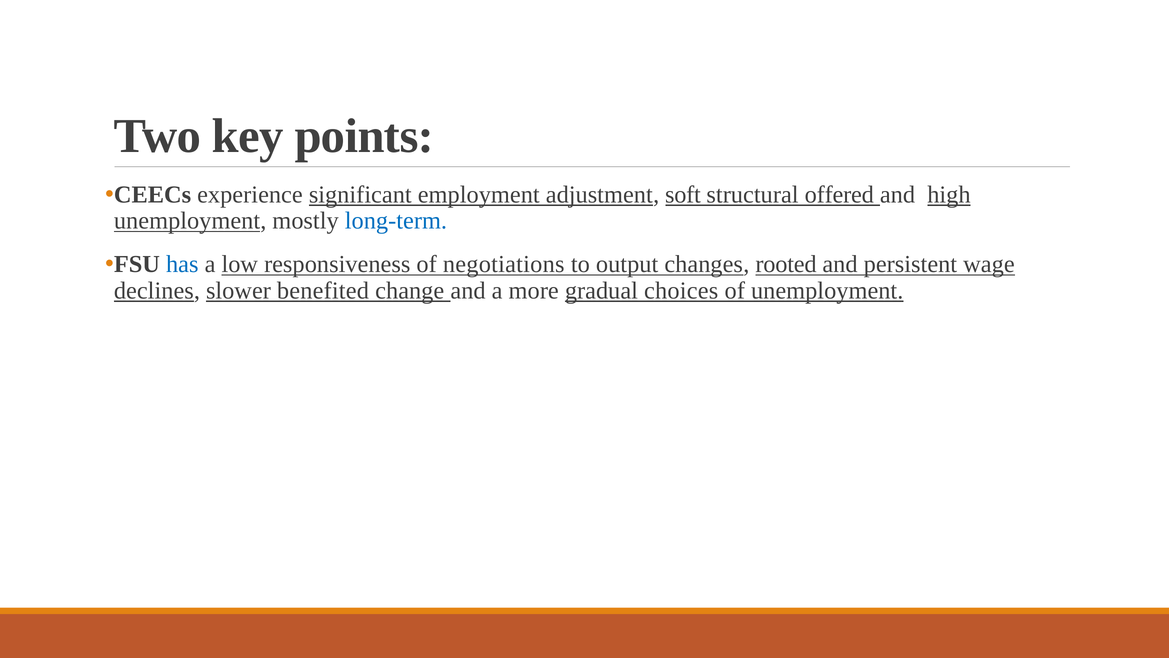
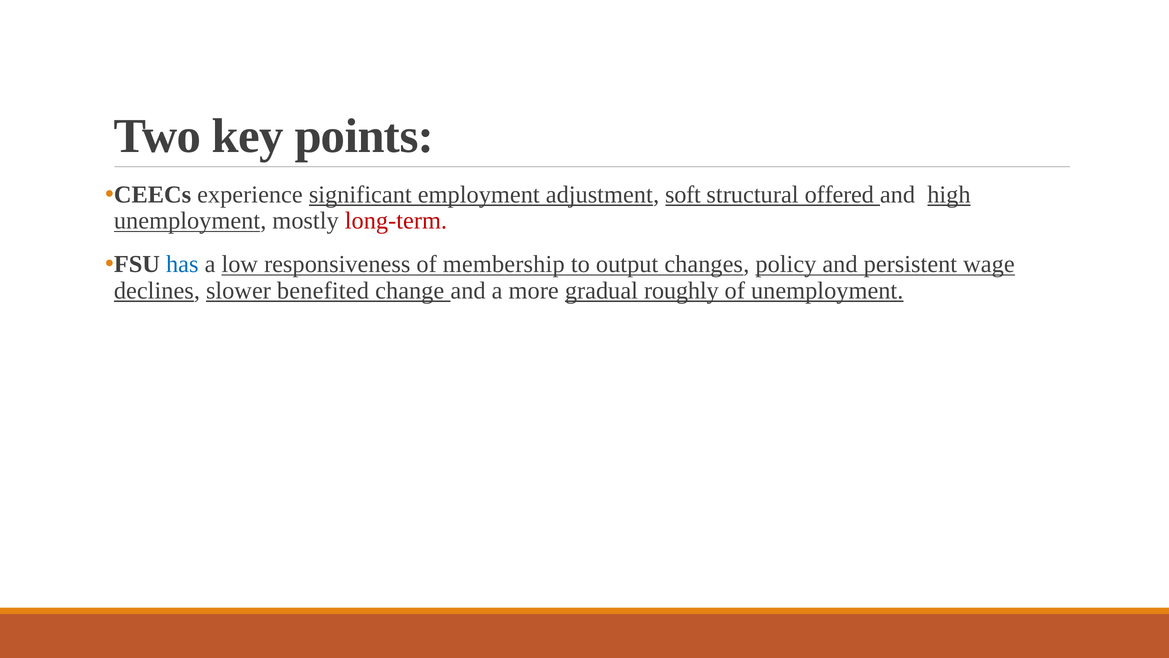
long-term colour: blue -> red
negotiations: negotiations -> membership
rooted: rooted -> policy
choices: choices -> roughly
